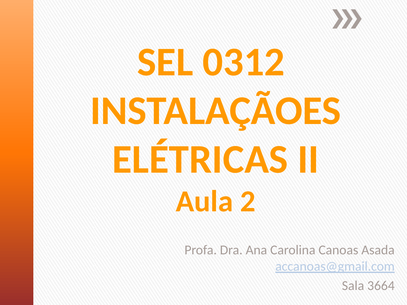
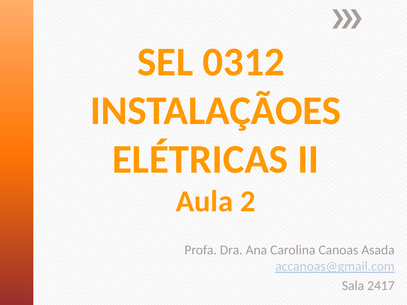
3664: 3664 -> 2417
